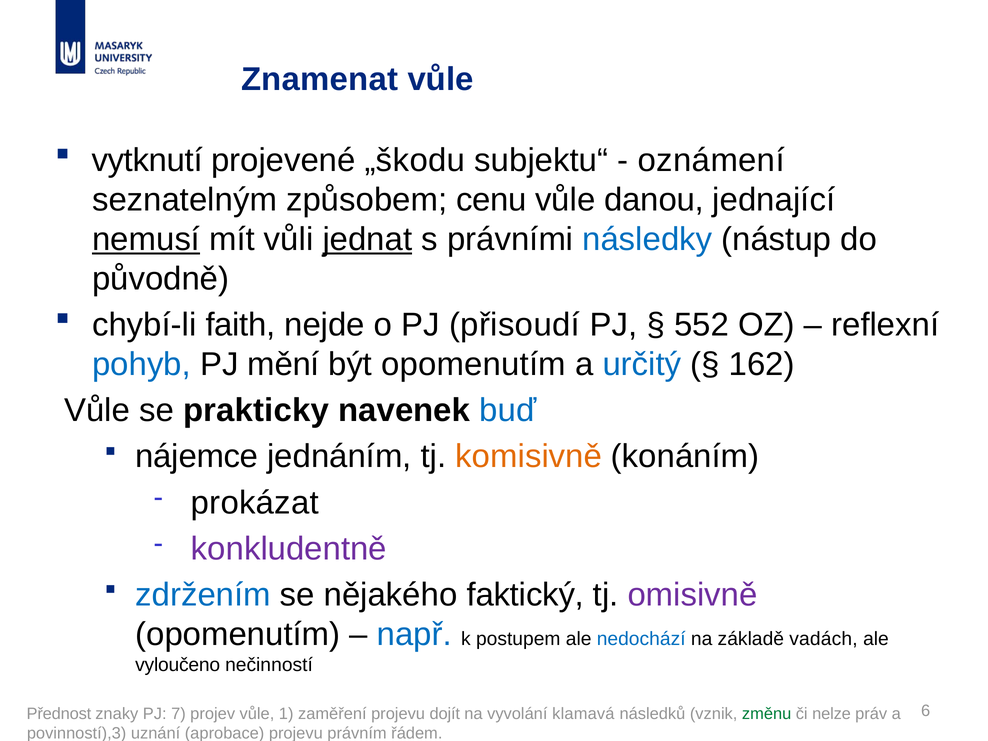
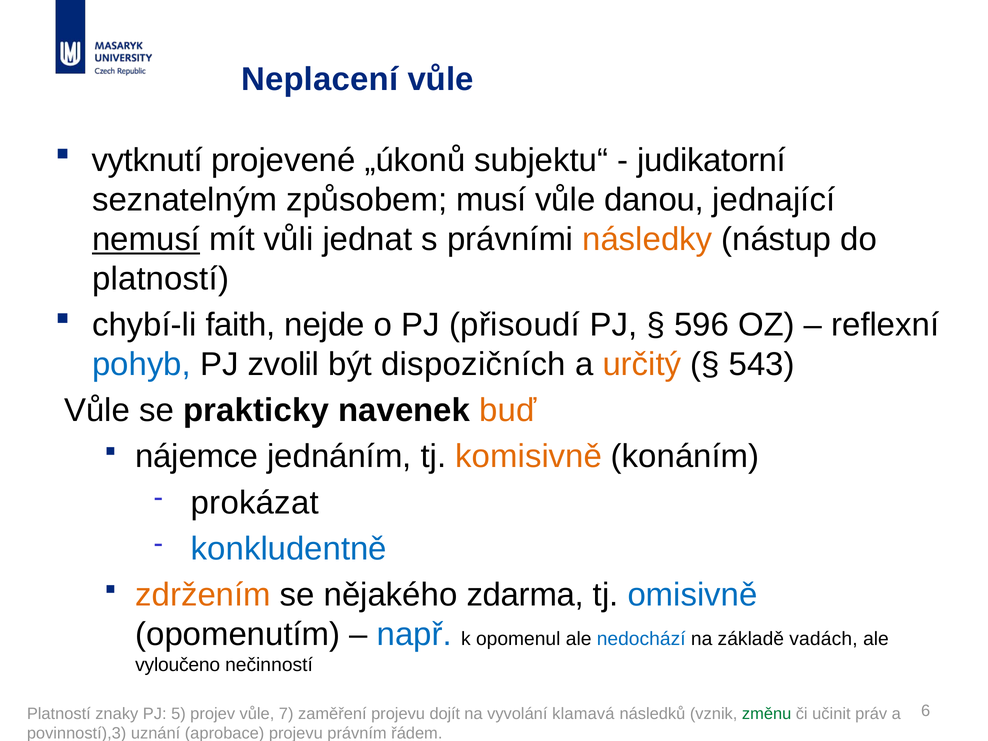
Znamenat: Znamenat -> Neplacení
„škodu: „škodu -> „úkonů
oznámení: oznámení -> judikatorní
cenu: cenu -> musí
jednat underline: present -> none
následky colour: blue -> orange
původně at (161, 279): původně -> platností
552: 552 -> 596
mění: mění -> zvolil
být opomenutím: opomenutím -> dispozičních
určitý colour: blue -> orange
162: 162 -> 543
buď colour: blue -> orange
konkludentně colour: purple -> blue
zdržením colour: blue -> orange
faktický: faktický -> zdarma
omisivně colour: purple -> blue
postupem: postupem -> opomenul
Přednost at (59, 714): Přednost -> Platností
7: 7 -> 5
1: 1 -> 7
nelze: nelze -> učinit
